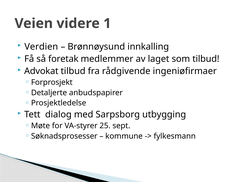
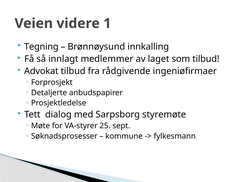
Verdien: Verdien -> Tegning
foretak: foretak -> innlagt
utbygging: utbygging -> styremøte
